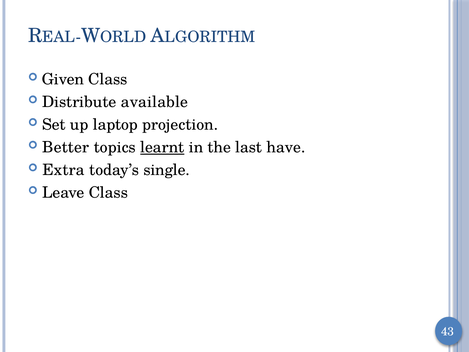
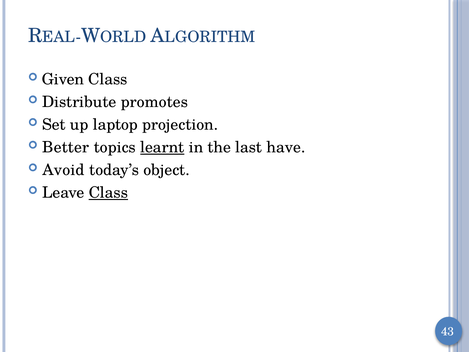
available: available -> promotes
Extra: Extra -> Avoid
single: single -> object
Class at (108, 193) underline: none -> present
